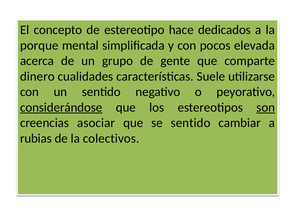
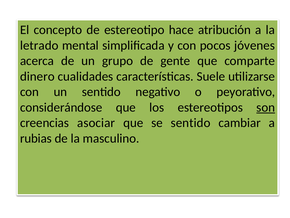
dedicados: dedicados -> atribución
porque: porque -> letrado
elevada: elevada -> jóvenes
considerándose underline: present -> none
colectivos: colectivos -> masculino
